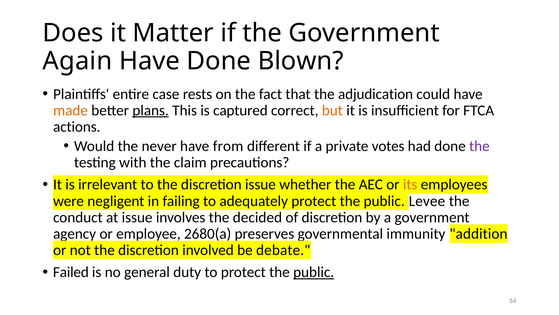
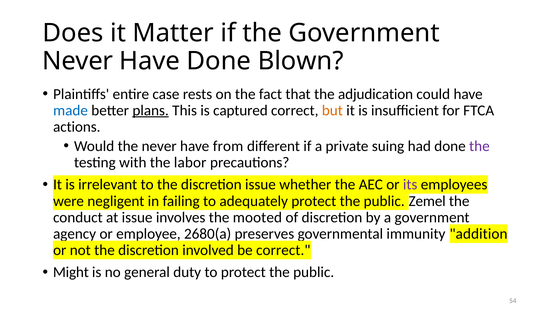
Again at (77, 61): Again -> Never
made colour: orange -> blue
votes: votes -> suing
claim: claim -> labor
its colour: orange -> purple
Levee: Levee -> Zemel
decided: decided -> mooted
be debate: debate -> correct
Failed: Failed -> Might
public at (314, 272) underline: present -> none
